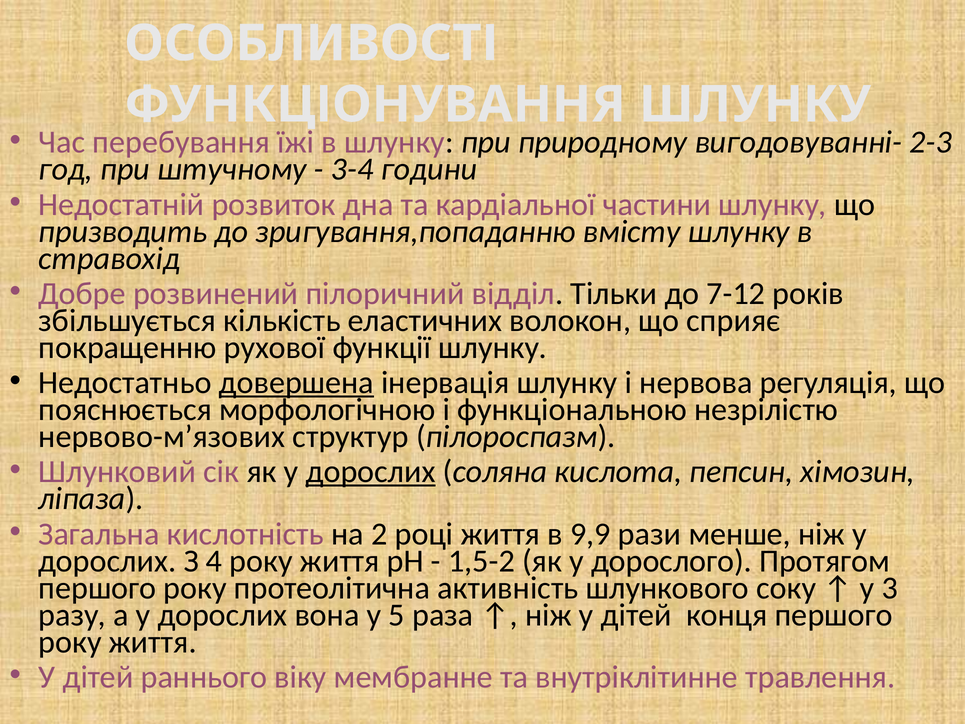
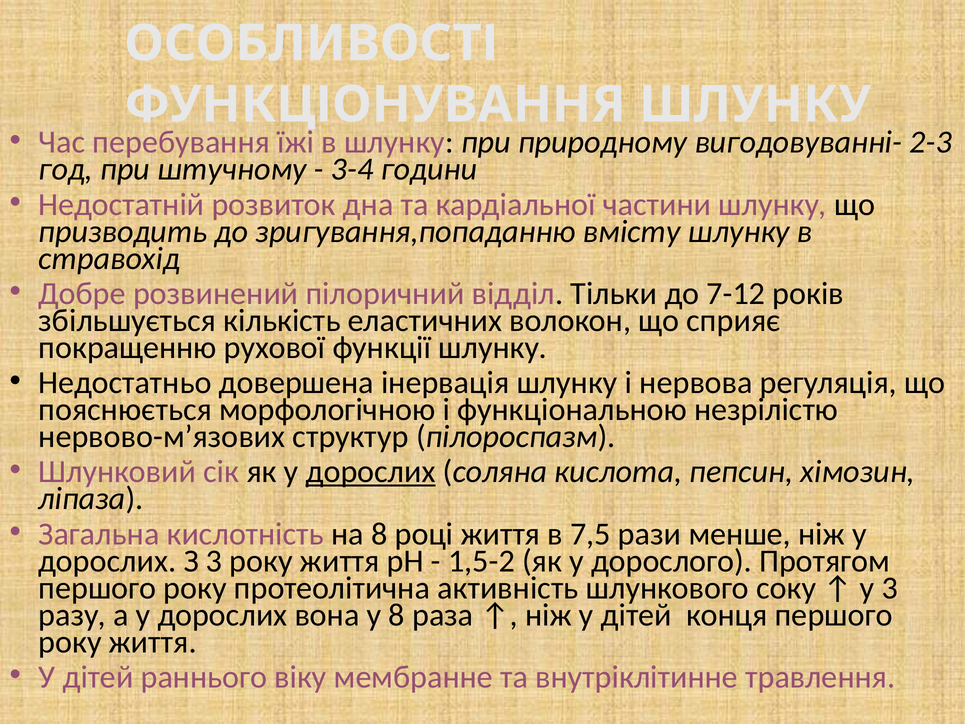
довершена underline: present -> none
на 2: 2 -> 8
9,9: 9,9 -> 7,5
З 4: 4 -> 3
у 5: 5 -> 8
